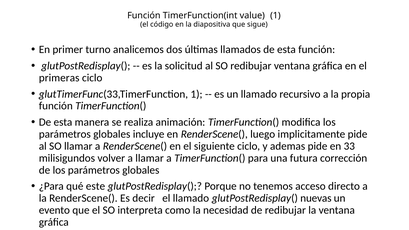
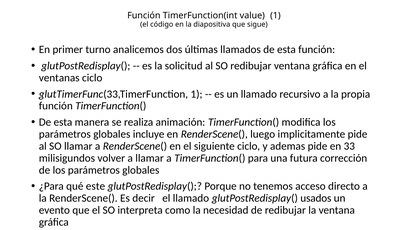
primeras: primeras -> ventanas
nuevas: nuevas -> usados
